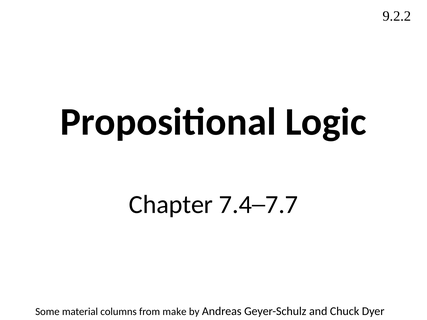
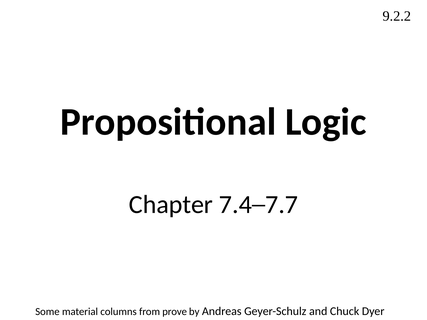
make: make -> prove
